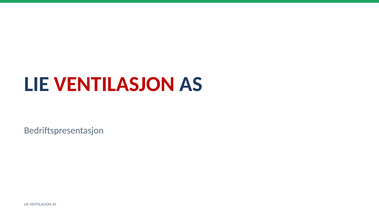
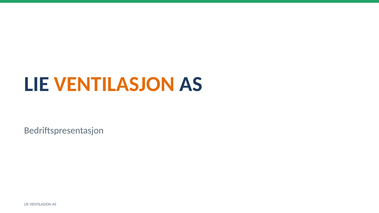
VENTILASJON at (114, 84) colour: red -> orange
